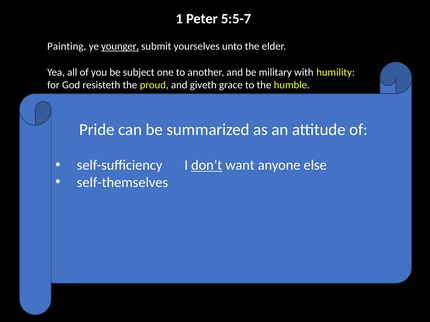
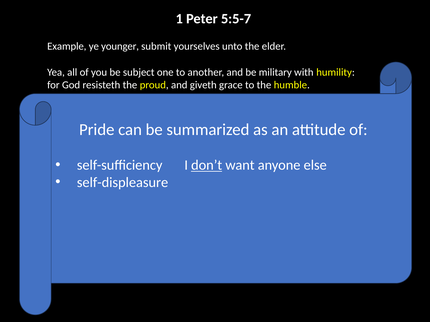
Painting: Painting -> Example
younger underline: present -> none
self-themselves: self-themselves -> self-displeasure
